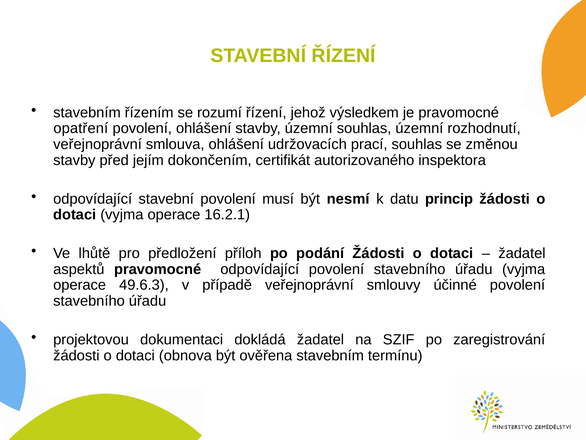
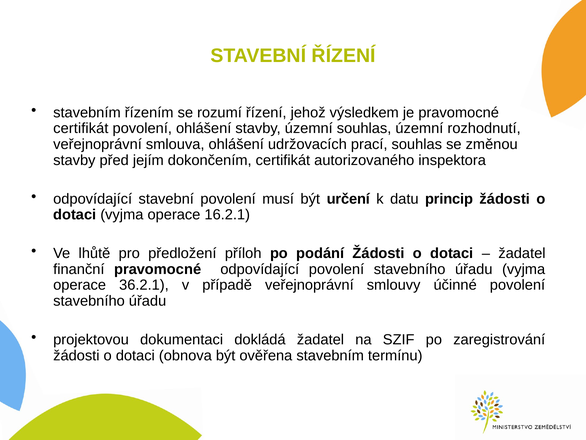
opatření at (81, 128): opatření -> certifikát
nesmí: nesmí -> určení
aspektů: aspektů -> finanční
49.6.3: 49.6.3 -> 36.2.1
